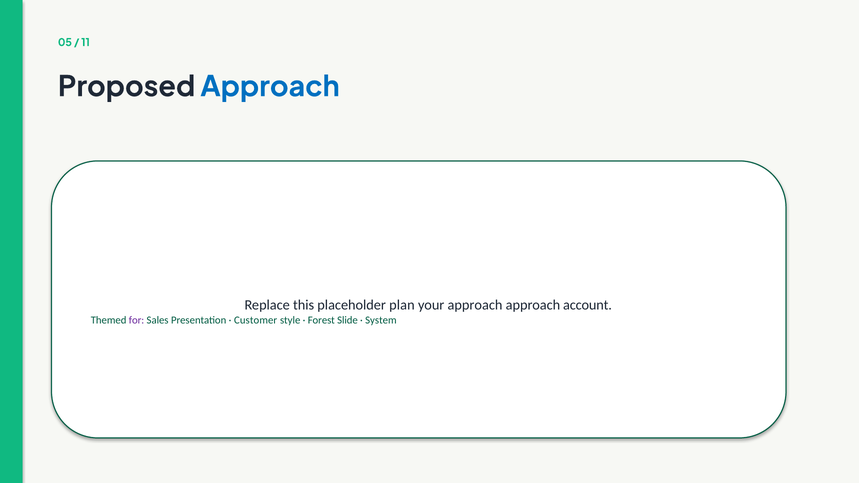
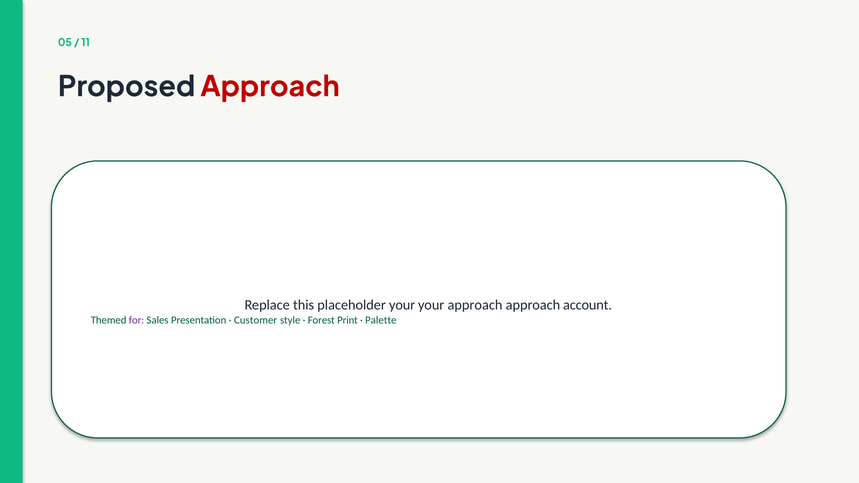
Approach at (270, 87) colour: blue -> red
placeholder plan: plan -> your
Slide: Slide -> Print
System: System -> Palette
